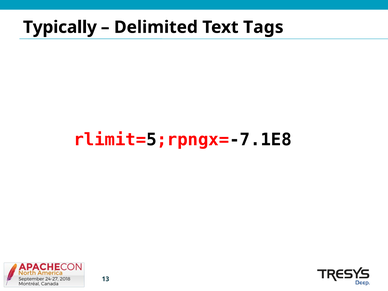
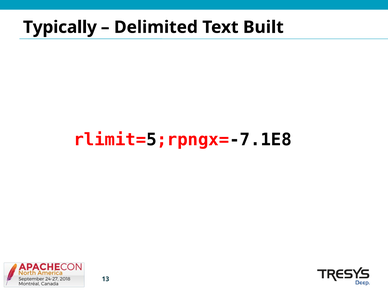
Tags: Tags -> Built
